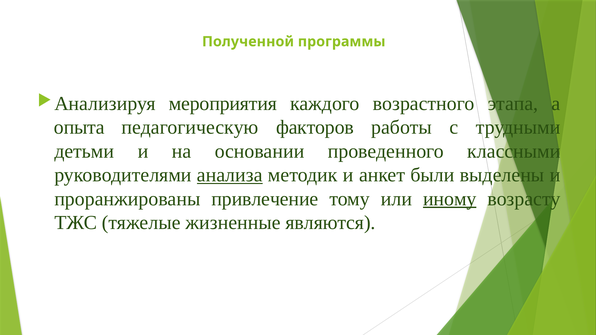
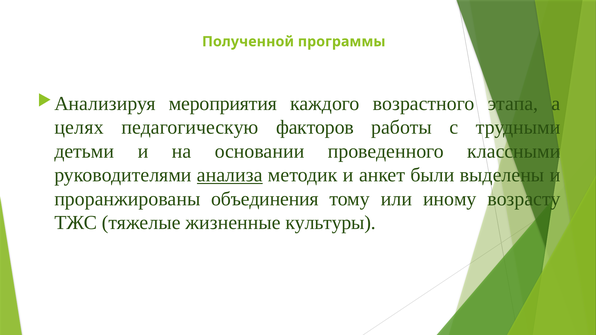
опыта: опыта -> целях
привлечение: привлечение -> объединения
иному underline: present -> none
являются: являются -> культуры
